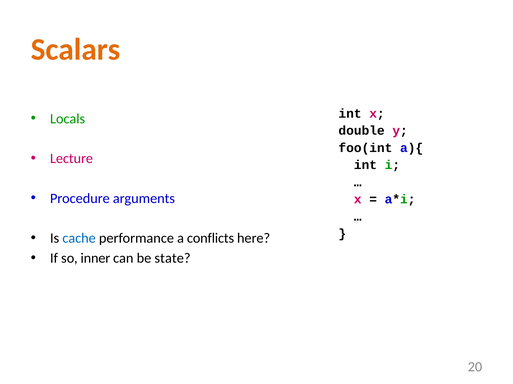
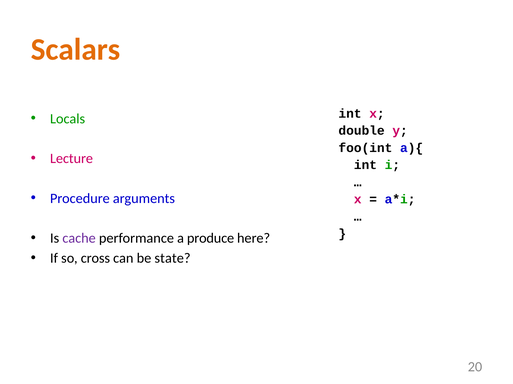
cache colour: blue -> purple
conflicts: conflicts -> produce
inner: inner -> cross
